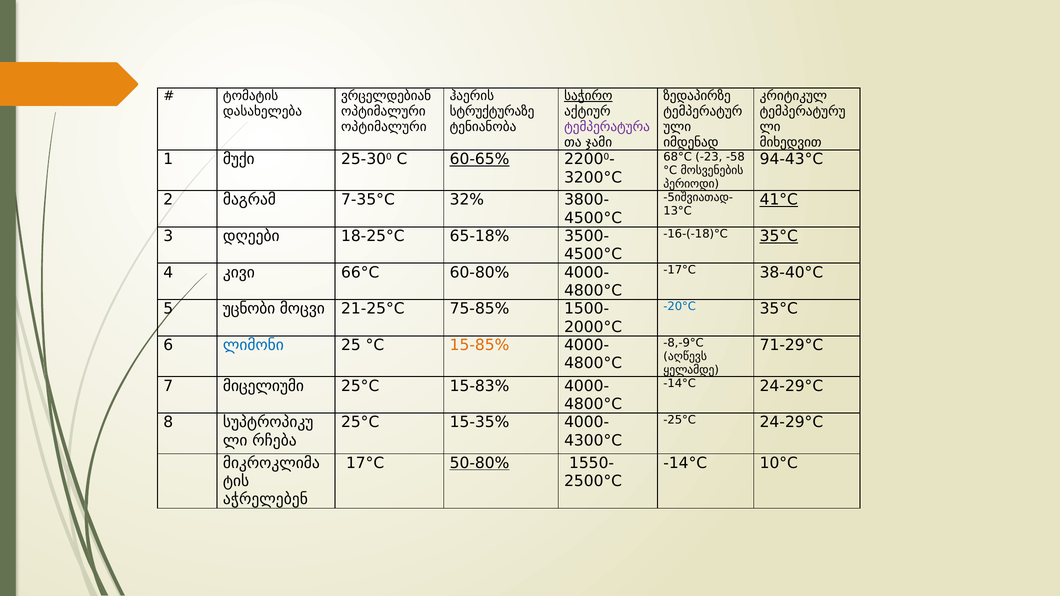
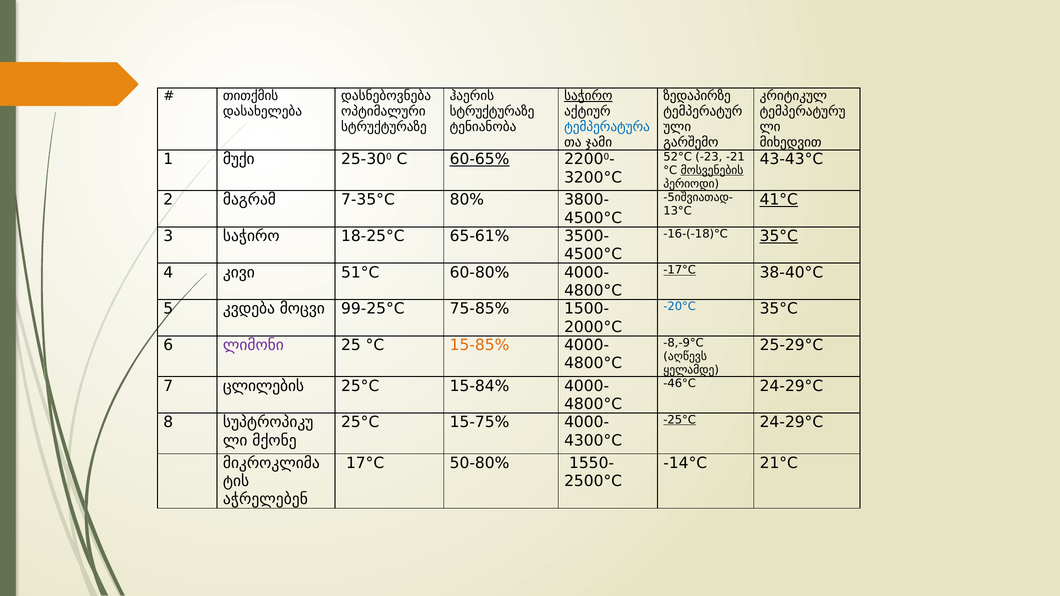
ტომატის: ტომატის -> თითქმის
ვრცელდებიან: ვრცელდებიან -> დასნებოვნება
ოპტიმალური at (384, 127): ოპტიმალური -> სტრუქტურაზე
ტემპერატურა colour: purple -> blue
იმდენად: იმდენად -> გარშემო
68°С: 68°С -> 52°С
-58: -58 -> -21
94-43°С: 94-43°С -> 43-43°С
მოსვენების underline: none -> present
32%: 32% -> 80%
3 დღეები: დღეები -> საჭირო
65-18%: 65-18% -> 65-61%
-17°С underline: none -> present
66°С: 66°С -> 51°С
უცნობი: უცნობი -> კვდება
21-25°С: 21-25°С -> 99-25°С
ლიმონი colour: blue -> purple
71-29°С: 71-29°С -> 25-29°С
-14°С at (680, 384): -14°С -> -46°С
მიცელიუმი: მიცელიუმი -> ცლილების
15-83%: 15-83% -> 15-84%
-25°С underline: none -> present
15-35%: 15-35% -> 15-75%
რჩება: რჩება -> მქონე
50-80% underline: present -> none
10°С: 10°С -> 21°С
